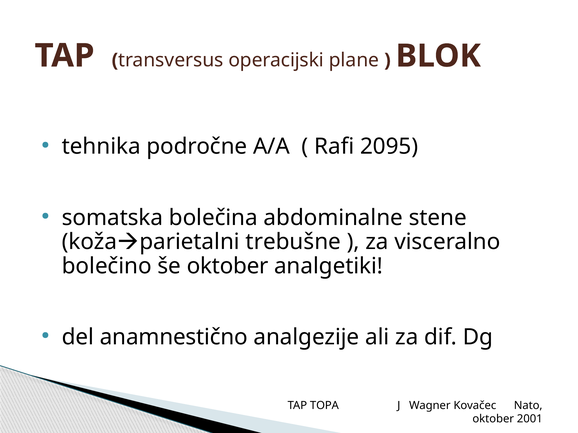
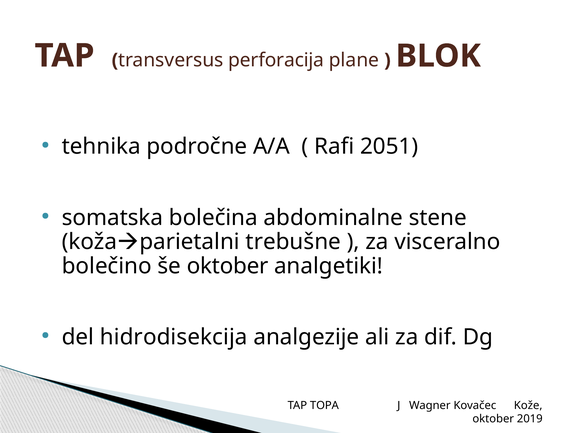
operacijski: operacijski -> perforacija
2095: 2095 -> 2051
anamnestično: anamnestično -> hidrodisekcija
Nato: Nato -> Kože
2001: 2001 -> 2019
